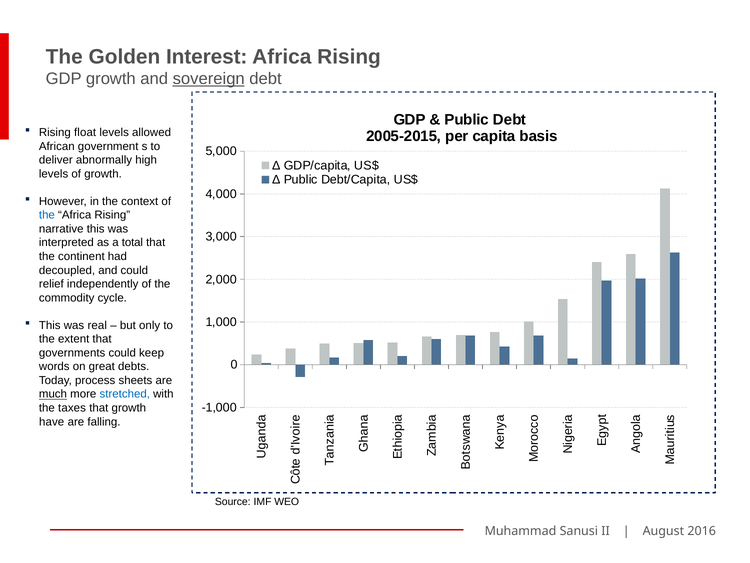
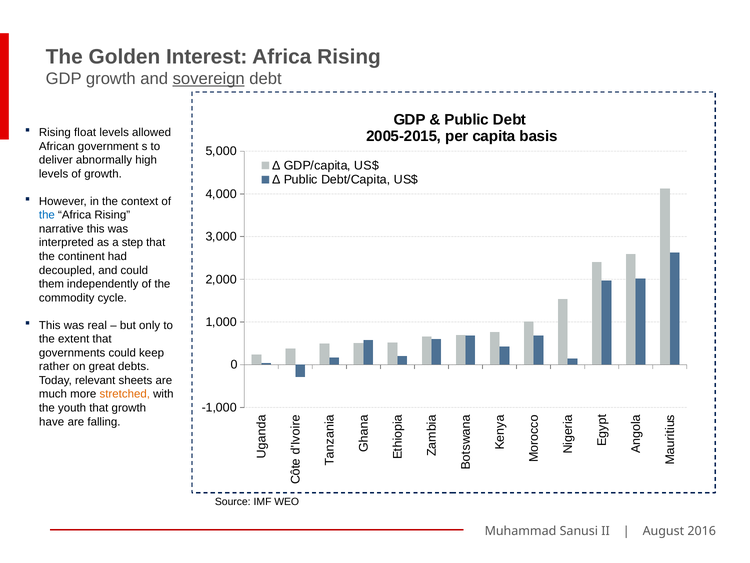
total: total -> step
relief: relief -> them
words: words -> rather
process: process -> relevant
much underline: present -> none
stretched colour: blue -> orange
taxes: taxes -> youth
